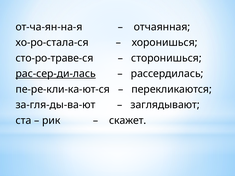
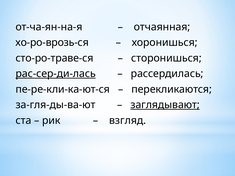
хо-ро-стала-ся: хо-ро-стала-ся -> хо-ро-врозь-ся
заглядывают underline: none -> present
скажет: скажет -> взгляд
